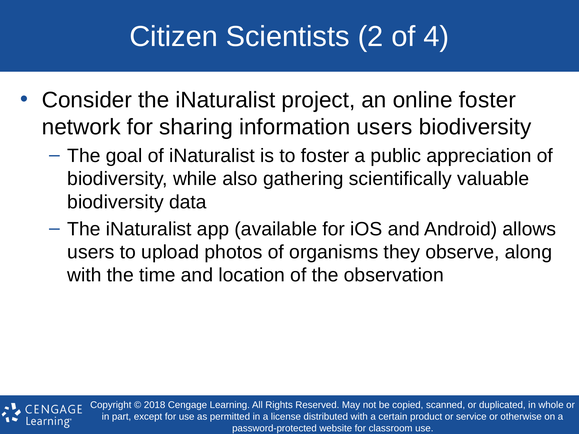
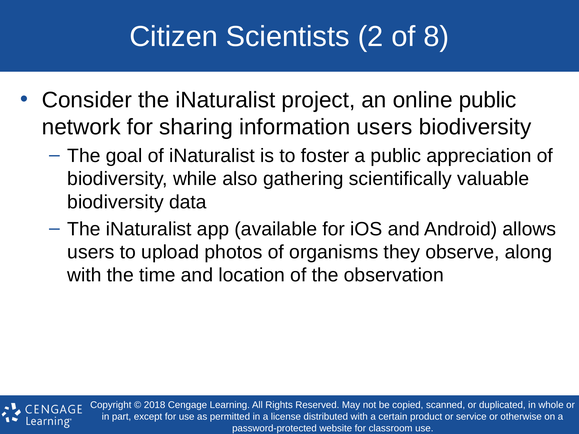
4: 4 -> 8
online foster: foster -> public
